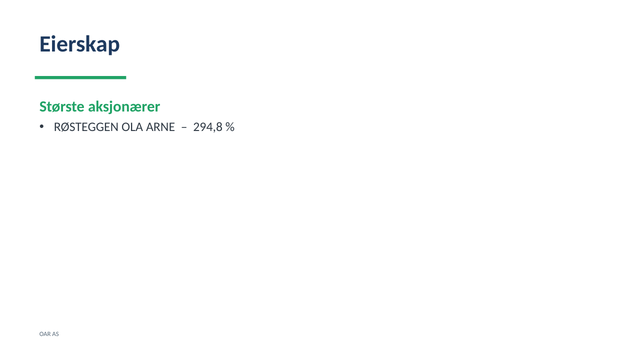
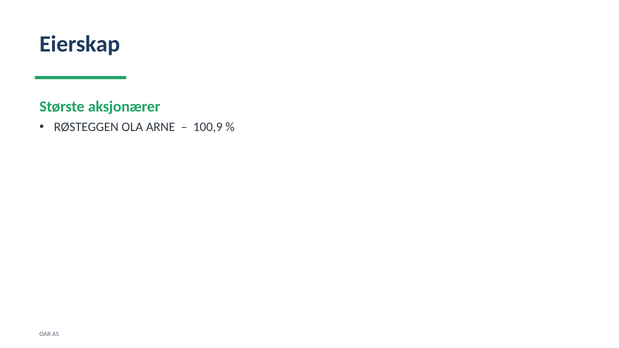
294,8: 294,8 -> 100,9
